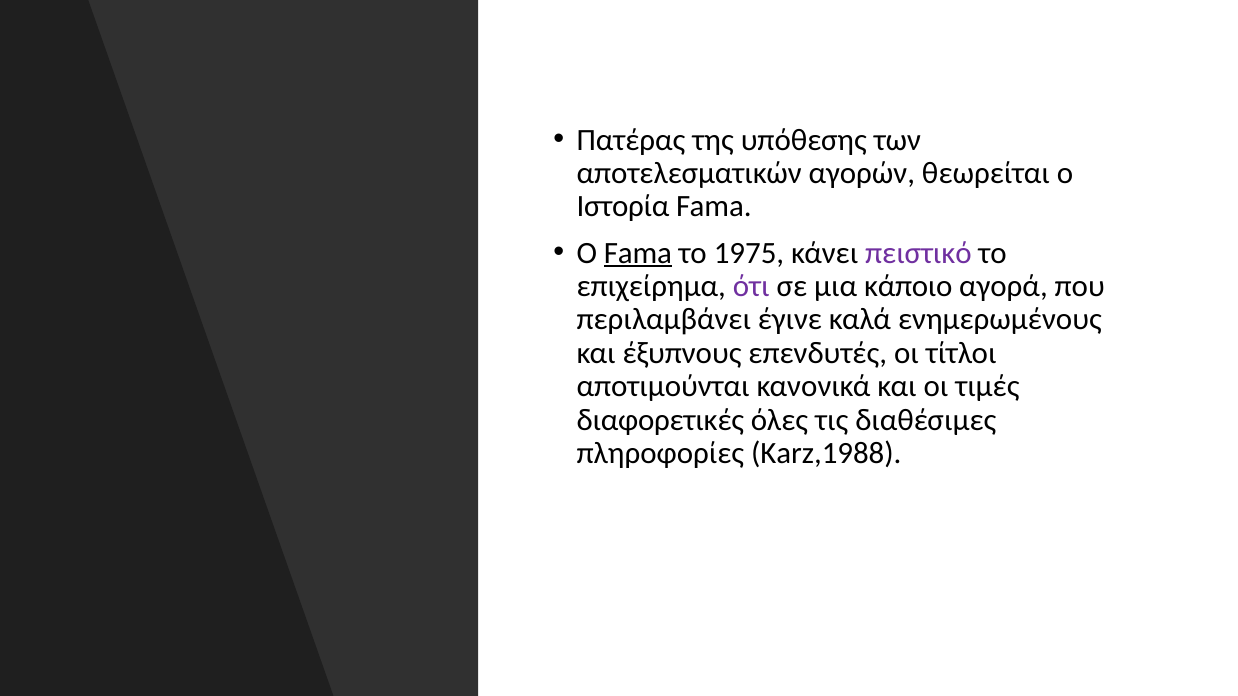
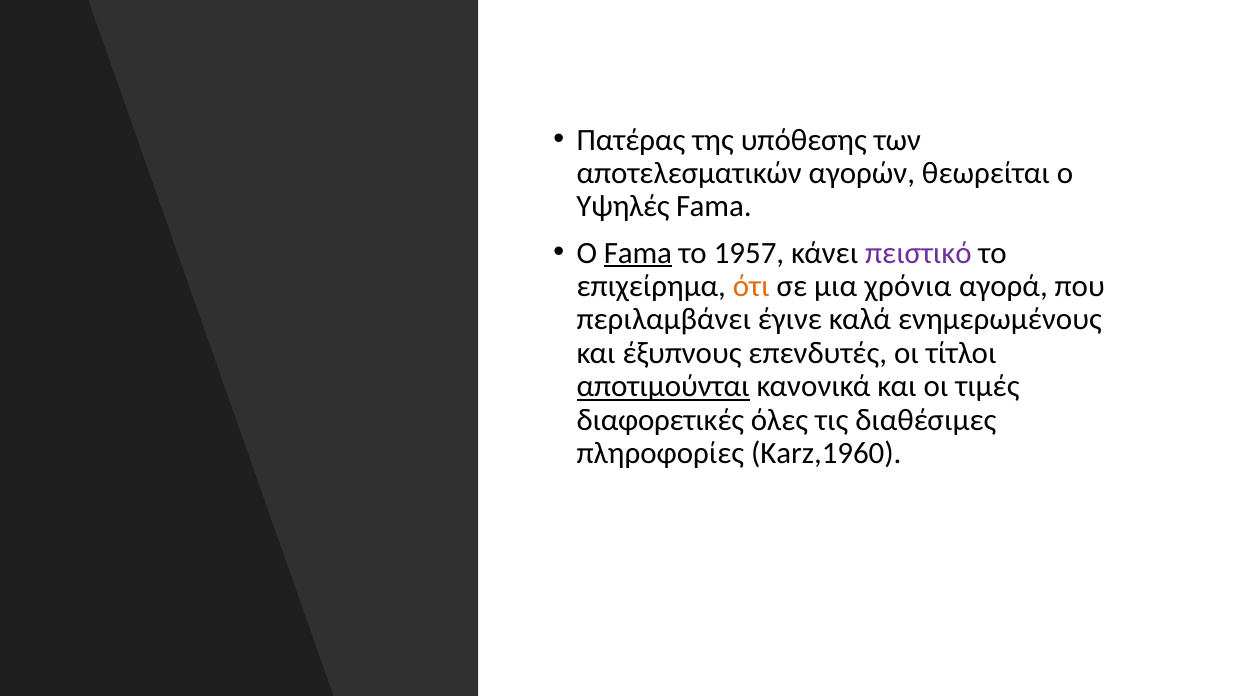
Ιστορία: Ιστορία -> Υψηλές
1975: 1975 -> 1957
ότι colour: purple -> orange
κάποιο: κάποιο -> χρόνια
αποτιμούνται underline: none -> present
Karz,1988: Karz,1988 -> Karz,1960
